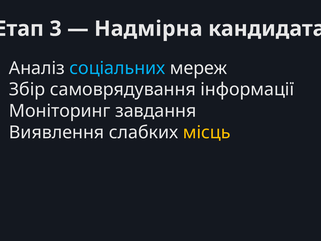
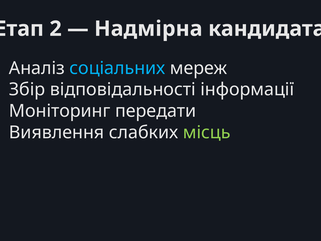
3: 3 -> 2
самоврядування: самоврядування -> відповідальності
завдання: завдання -> передати
місць colour: yellow -> light green
